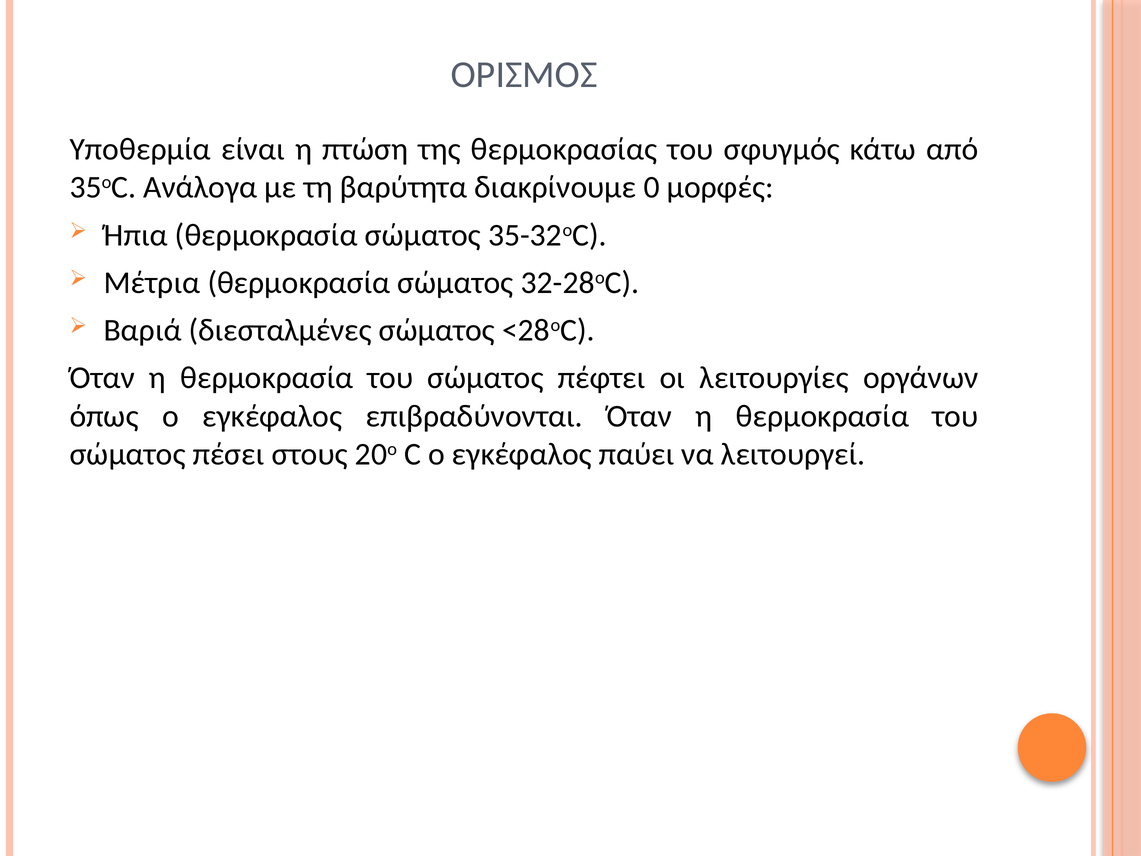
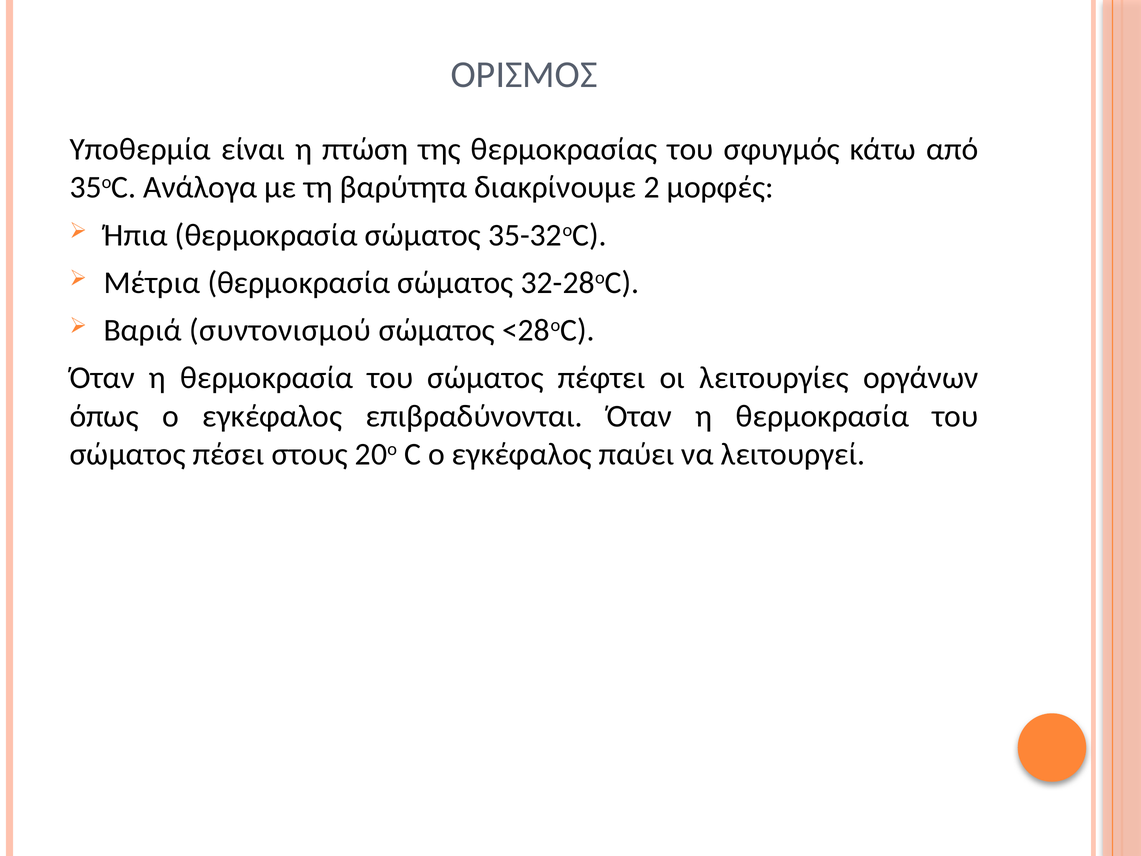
0: 0 -> 2
διεσταλμένες: διεσταλμένες -> συντονισμού
